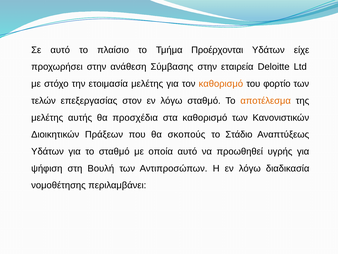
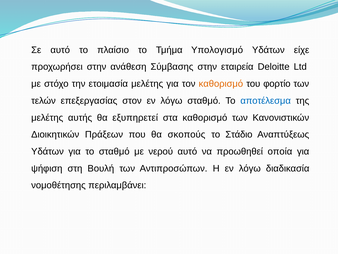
Προέρχονται: Προέρχονται -> Υπολογισμό
αποτέλεσμα colour: orange -> blue
προσχέδια: προσχέδια -> εξυπηρετεί
οποία: οποία -> νερού
υγρής: υγρής -> οποία
